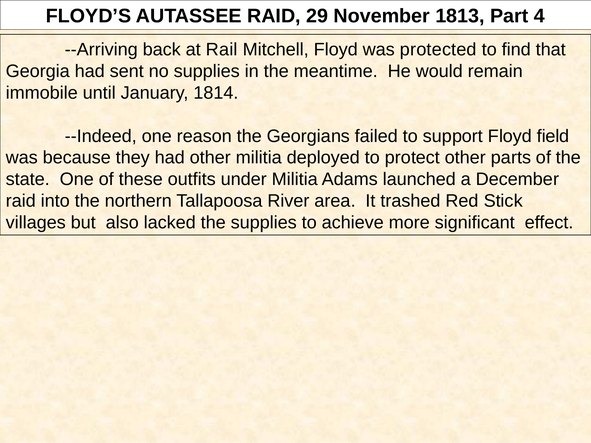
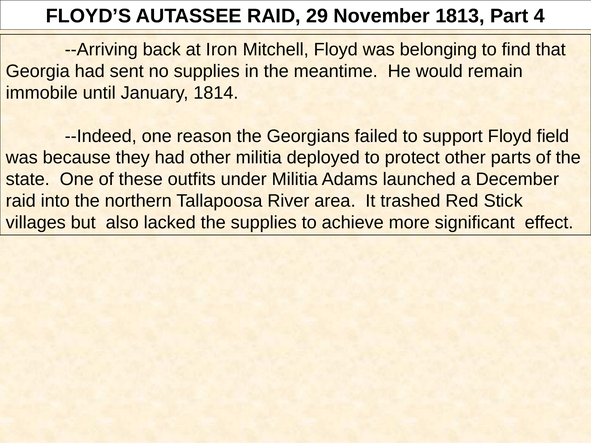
Rail: Rail -> Iron
protected: protected -> belonging
